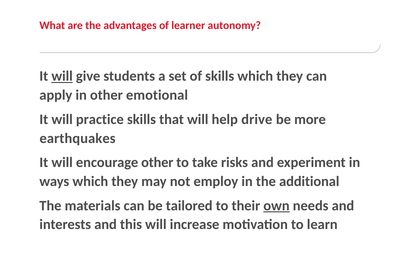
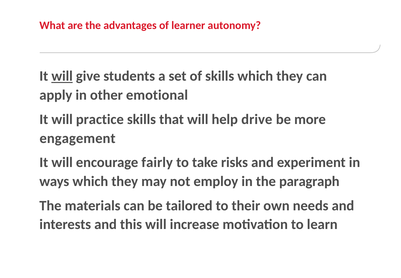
earthquakes: earthquakes -> engagement
encourage other: other -> fairly
additional: additional -> paragraph
own underline: present -> none
